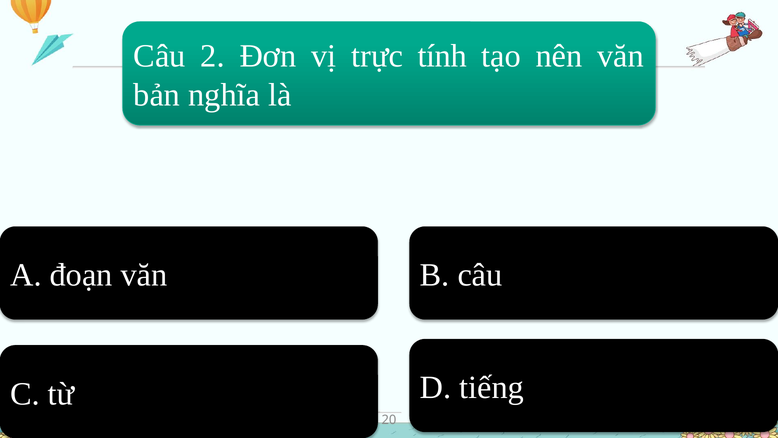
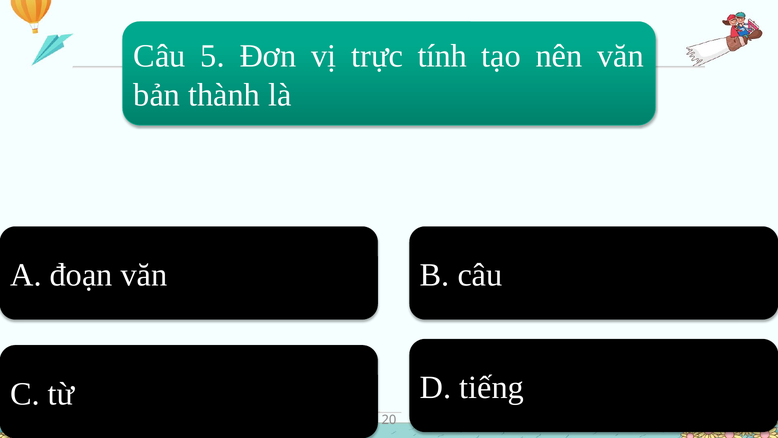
2: 2 -> 5
nghĩa: nghĩa -> thành
